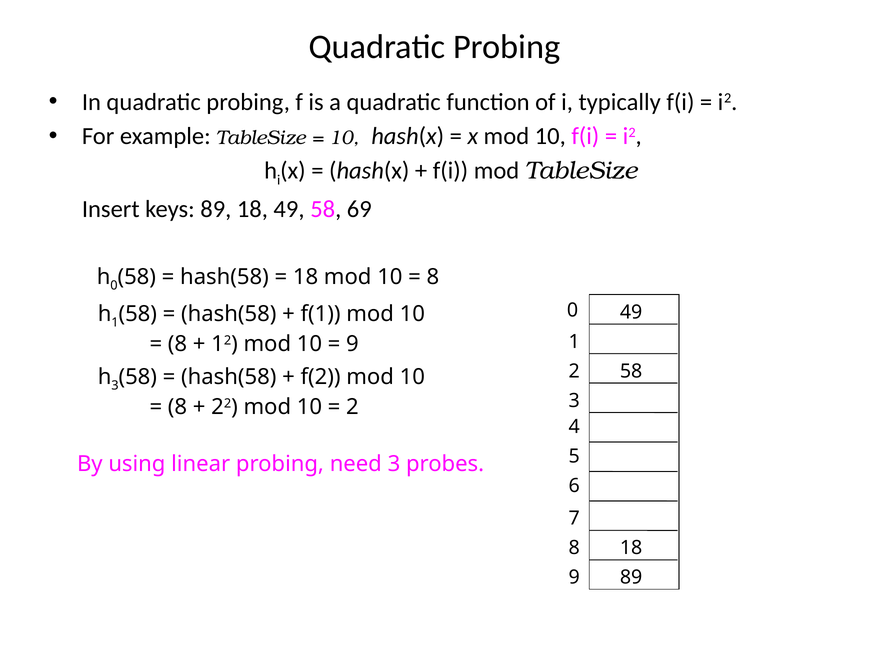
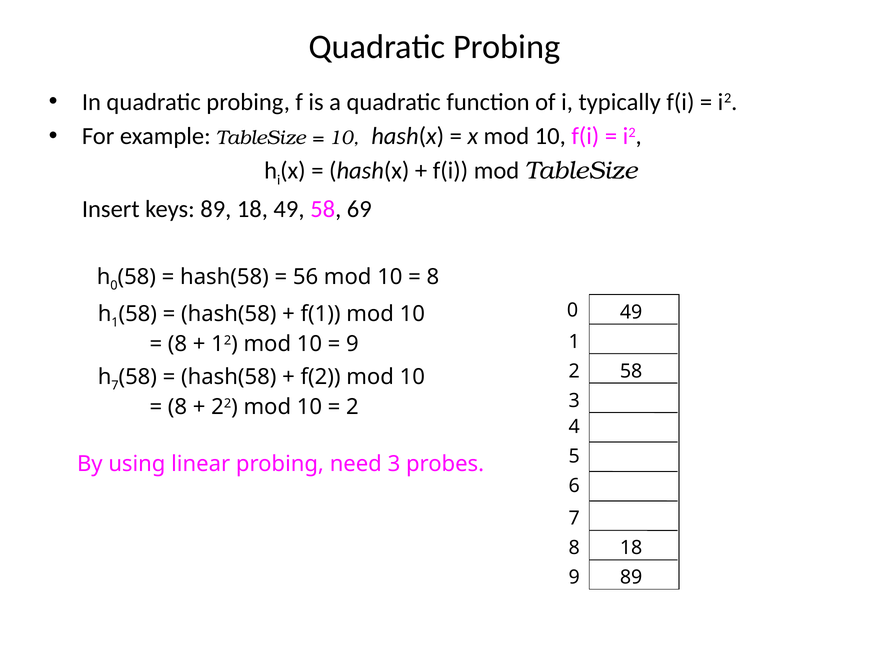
18 at (306, 277): 18 -> 56
3 at (115, 386): 3 -> 7
